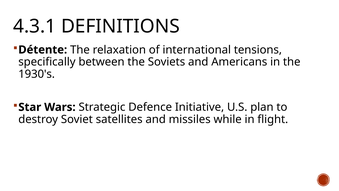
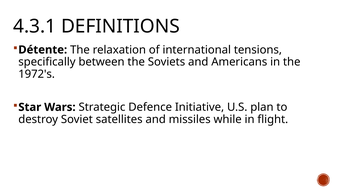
1930's: 1930's -> 1972's
